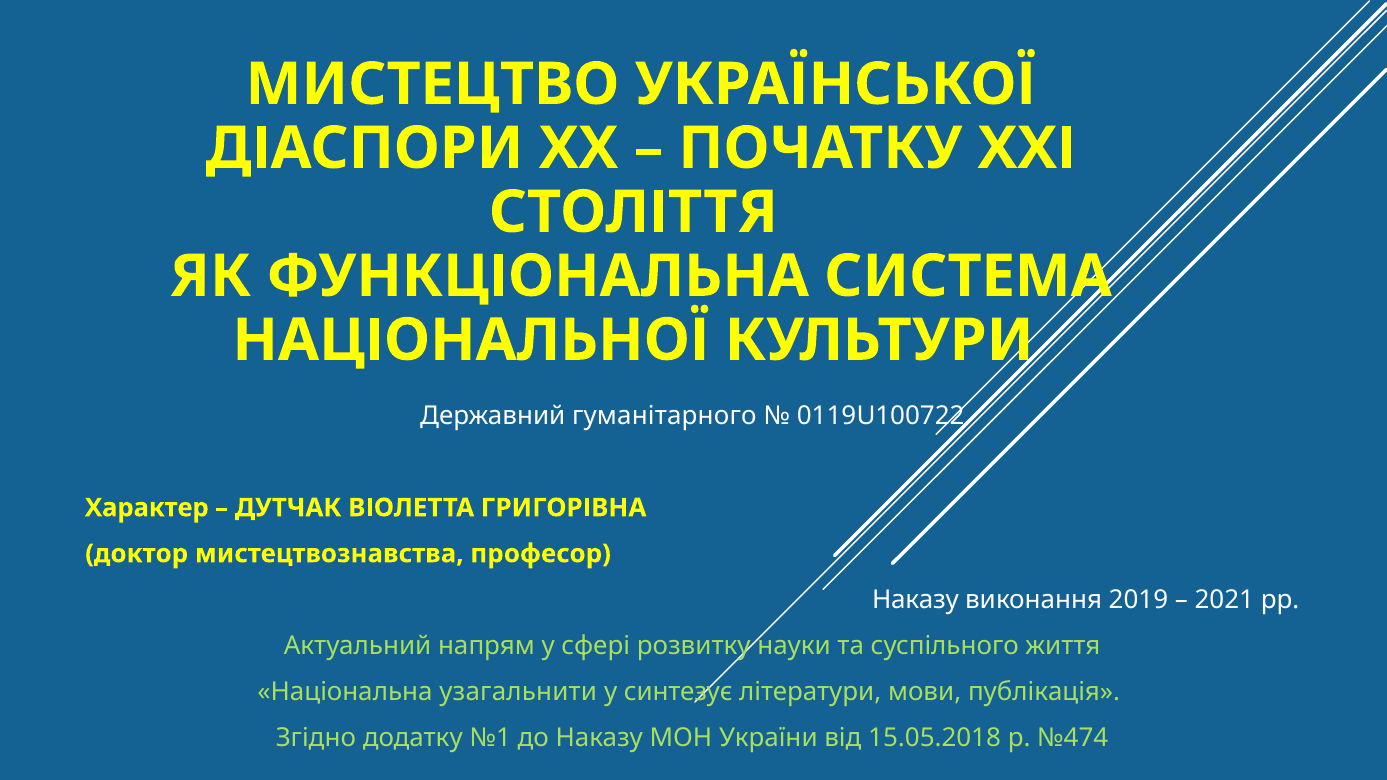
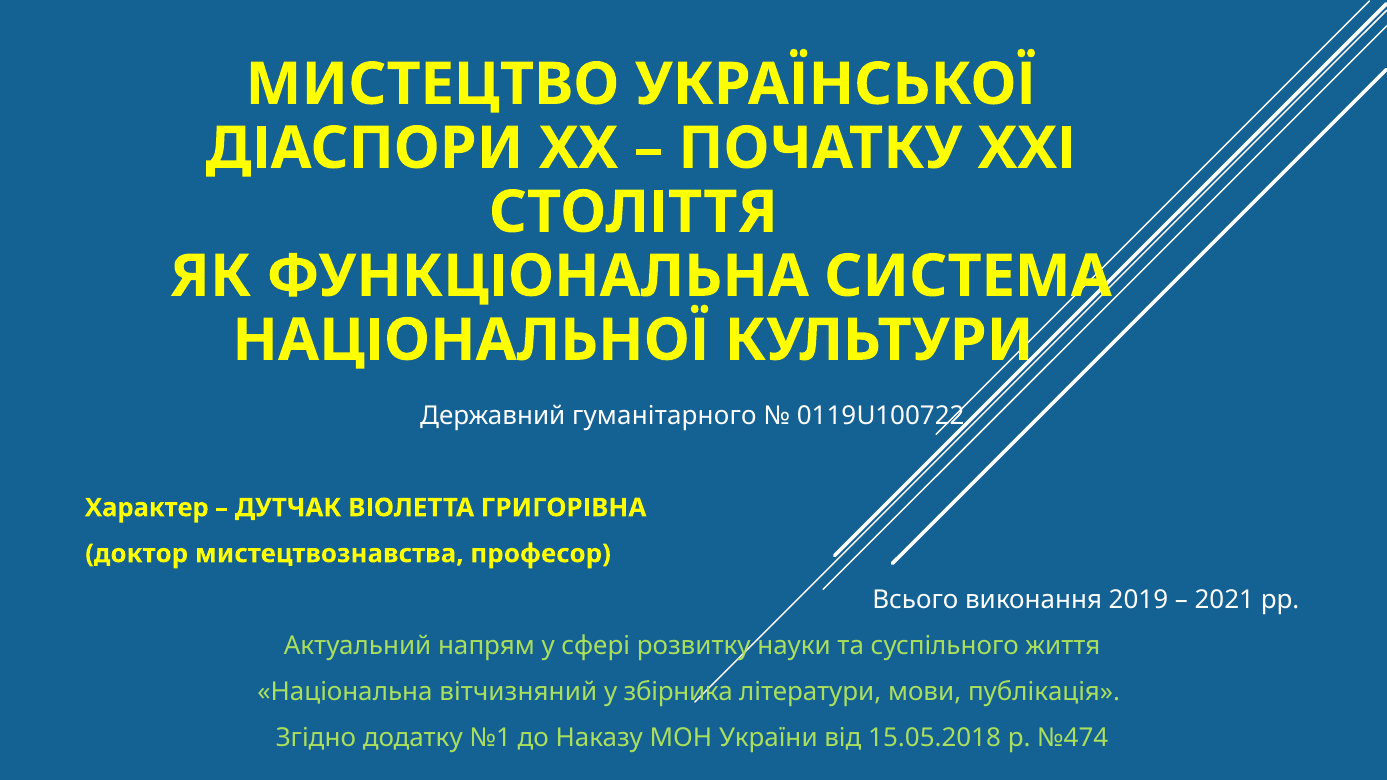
Наказу at (915, 600): Наказу -> Всього
узагальнити: узагальнити -> вітчизняний
синтезує: синтезує -> збірника
